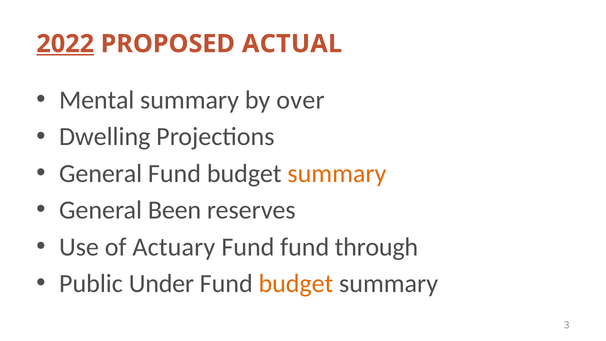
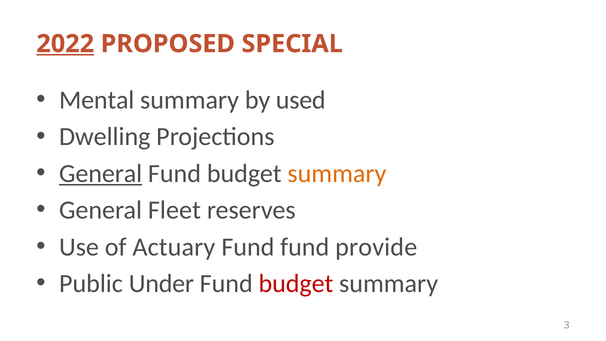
ACTUAL: ACTUAL -> SPECIAL
over: over -> used
General at (101, 173) underline: none -> present
Been: Been -> Fleet
through: through -> provide
budget at (296, 284) colour: orange -> red
